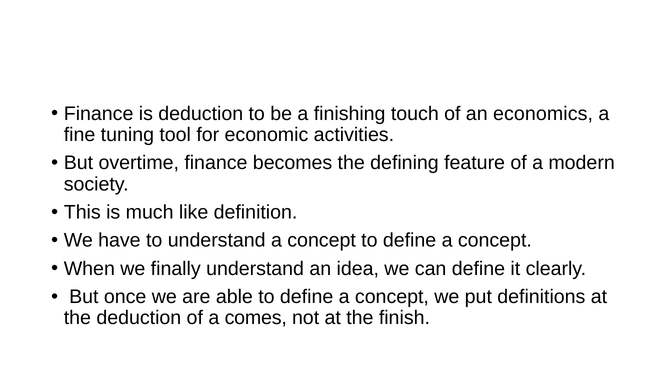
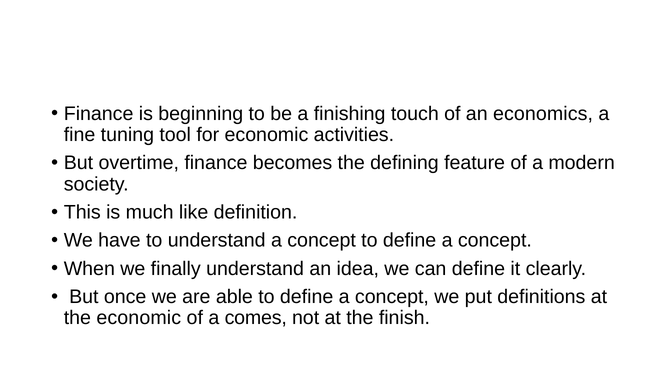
is deduction: deduction -> beginning
the deduction: deduction -> economic
